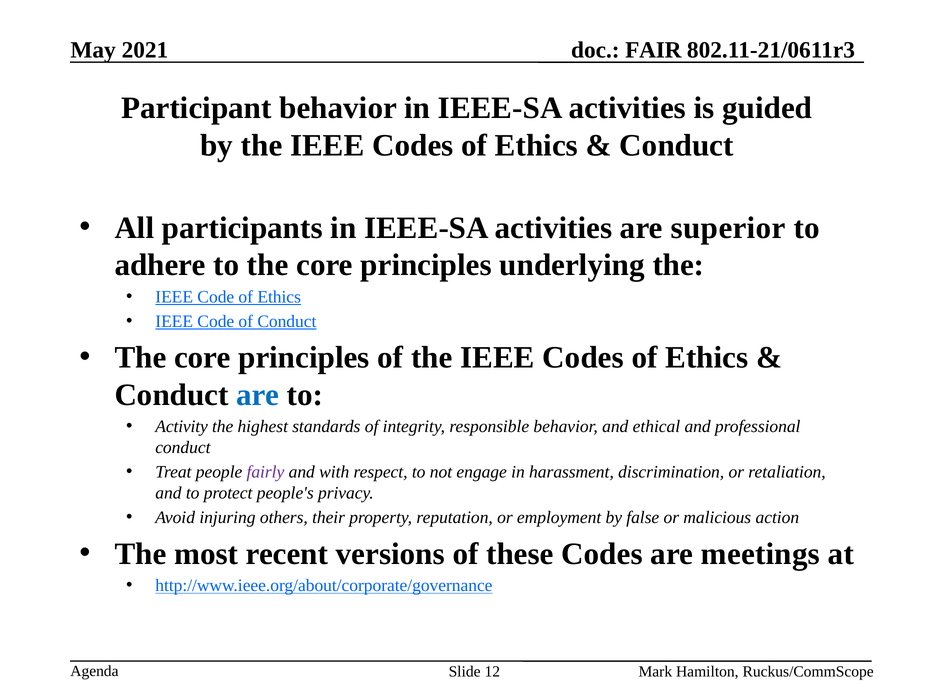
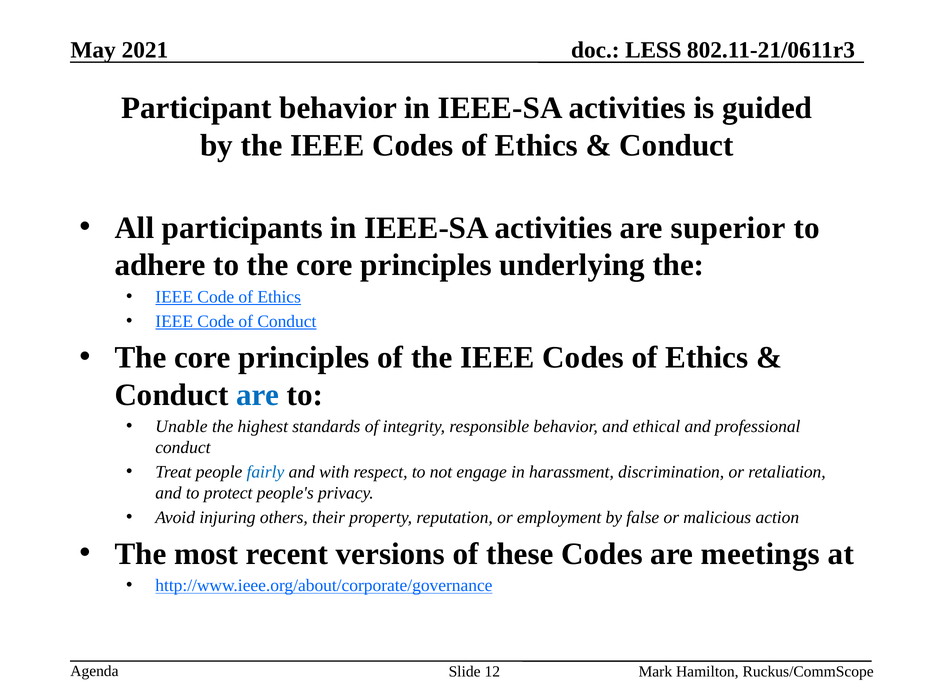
FAIR: FAIR -> LESS
Activity: Activity -> Unable
fairly colour: purple -> blue
